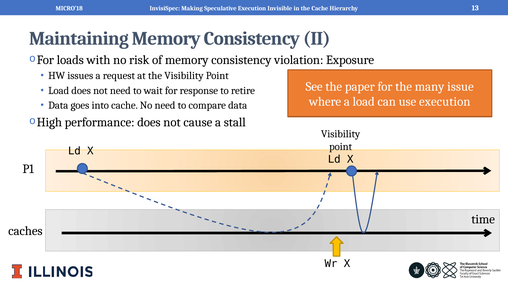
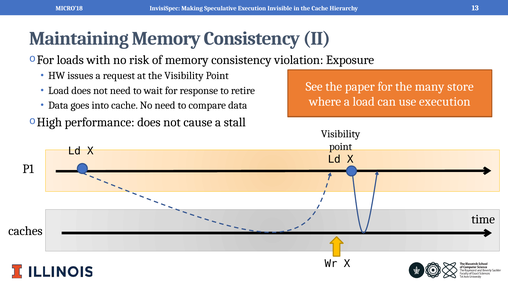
issue: issue -> store
